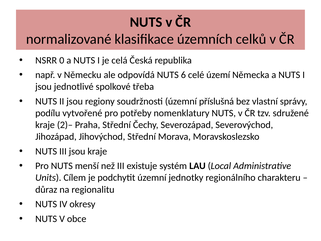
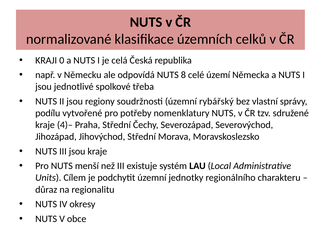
NSRR: NSRR -> KRAJI
6: 6 -> 8
příslušná: příslušná -> rybářský
2)–: 2)– -> 4)–
